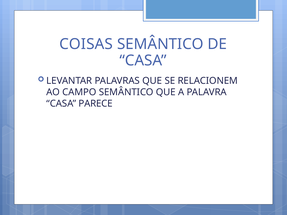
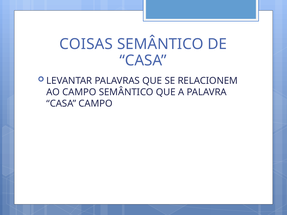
CASA PARECE: PARECE -> CAMPO
